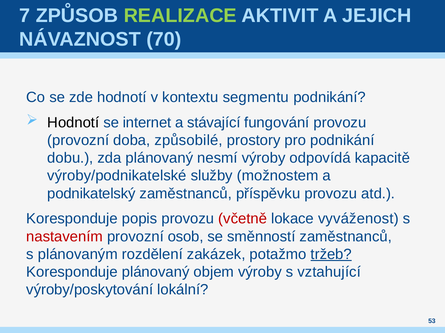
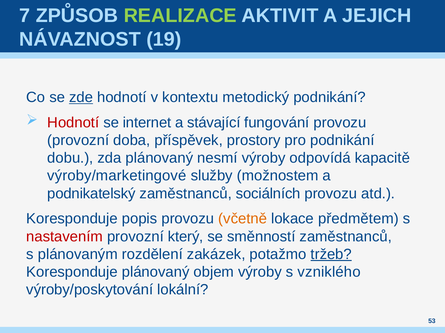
70: 70 -> 19
zde underline: none -> present
segmentu: segmentu -> metodický
Hodnotí at (73, 123) colour: black -> red
způsobilé: způsobilé -> příspěvek
výroby/podnikatelské: výroby/podnikatelské -> výroby/marketingové
příspěvku: příspěvku -> sociálních
včetně colour: red -> orange
vyváženost: vyváženost -> předmětem
osob: osob -> který
vztahující: vztahující -> vzniklého
